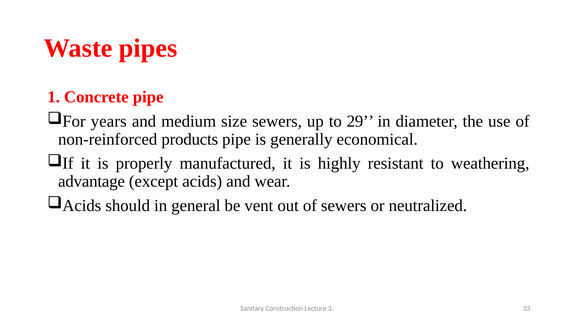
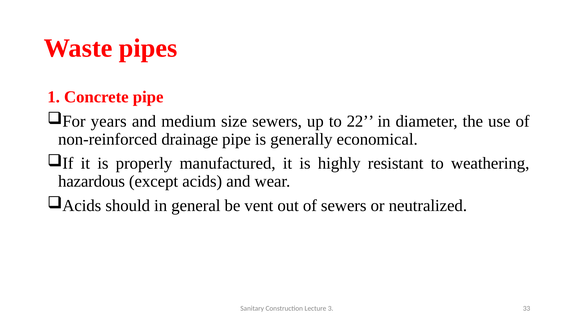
29: 29 -> 22
products: products -> drainage
advantage: advantage -> hazardous
